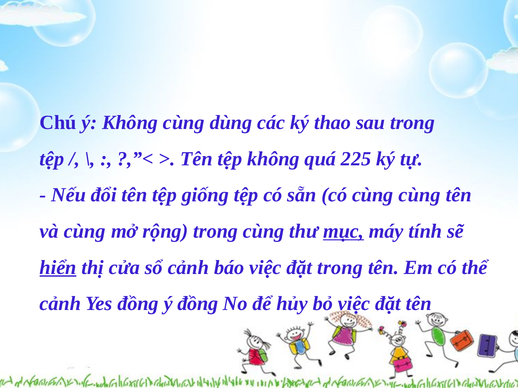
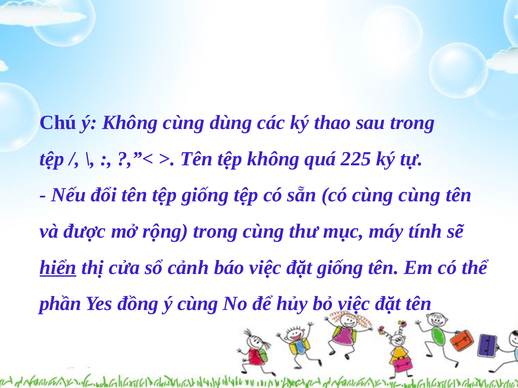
và cùng: cùng -> được
mục underline: present -> none
đặt trong: trong -> giống
cảnh at (60, 304): cảnh -> phần
ý đồng: đồng -> cùng
